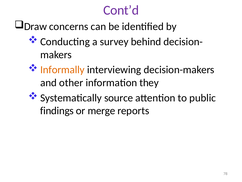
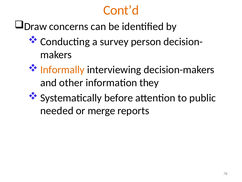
Cont’d colour: purple -> orange
behind: behind -> person
source: source -> before
findings: findings -> needed
